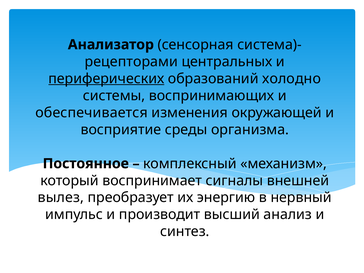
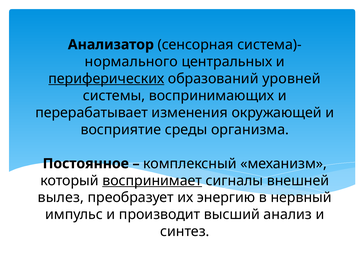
рецепторами: рецепторами -> нормального
холодно: холодно -> уровней
обеспечивается: обеспечивается -> перерабатывает
воспринимает underline: none -> present
